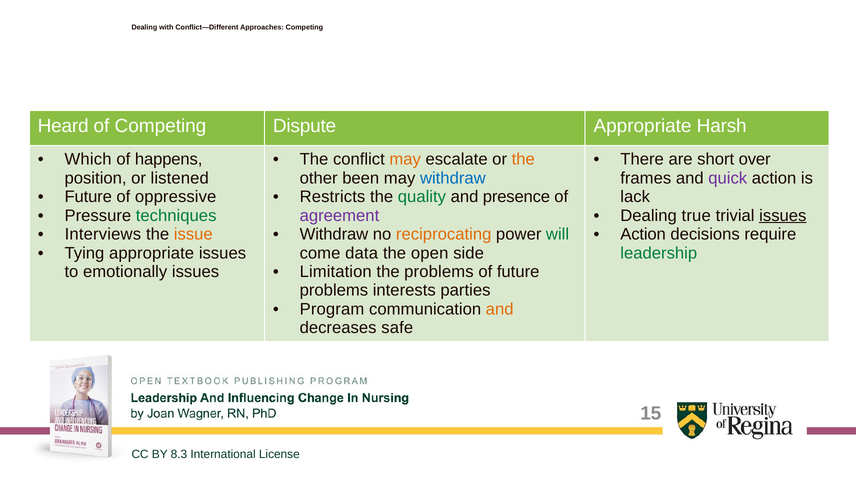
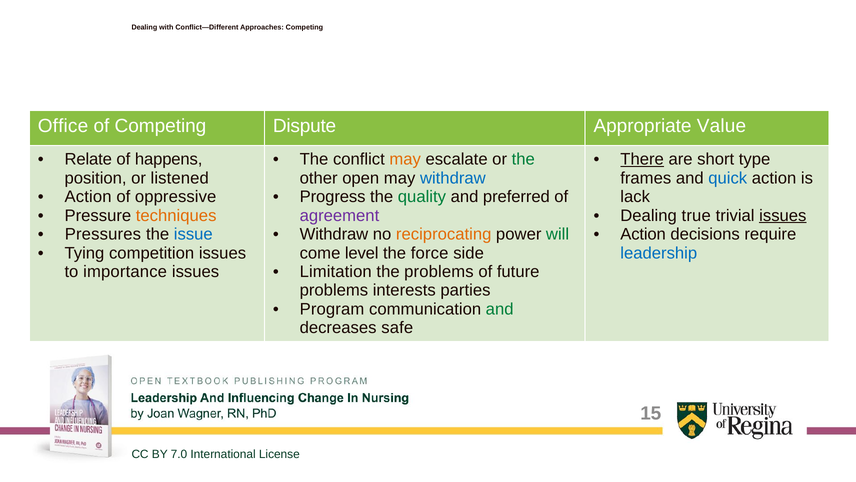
Heard: Heard -> Office
Harsh: Harsh -> Value
Which: Which -> Relate
the at (523, 159) colour: orange -> green
There underline: none -> present
over: over -> type
been: been -> open
quick colour: purple -> blue
Future at (88, 197): Future -> Action
Restricts: Restricts -> Progress
presence: presence -> preferred
techniques colour: green -> orange
Interviews: Interviews -> Pressures
issue colour: orange -> blue
Tying appropriate: appropriate -> competition
data: data -> level
open: open -> force
leadership colour: green -> blue
emotionally: emotionally -> importance
and at (500, 309) colour: orange -> green
8.3: 8.3 -> 7.0
